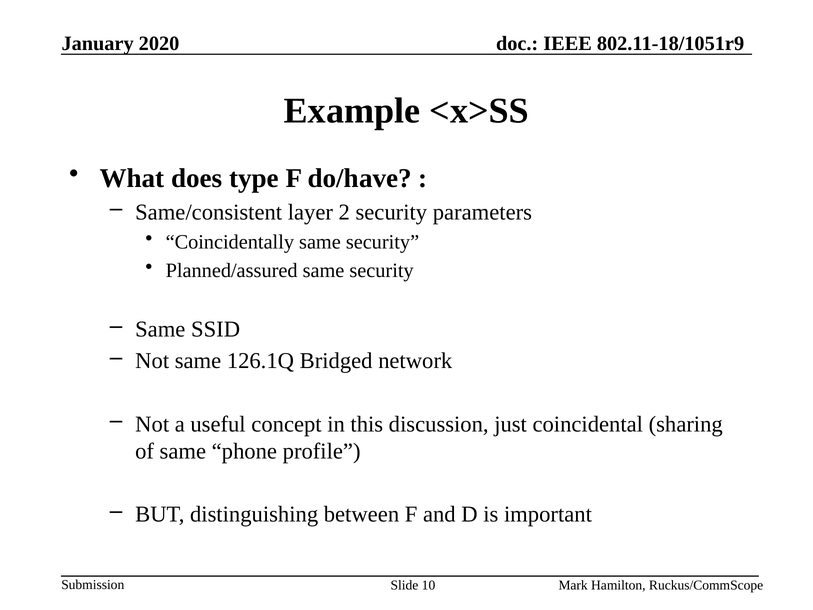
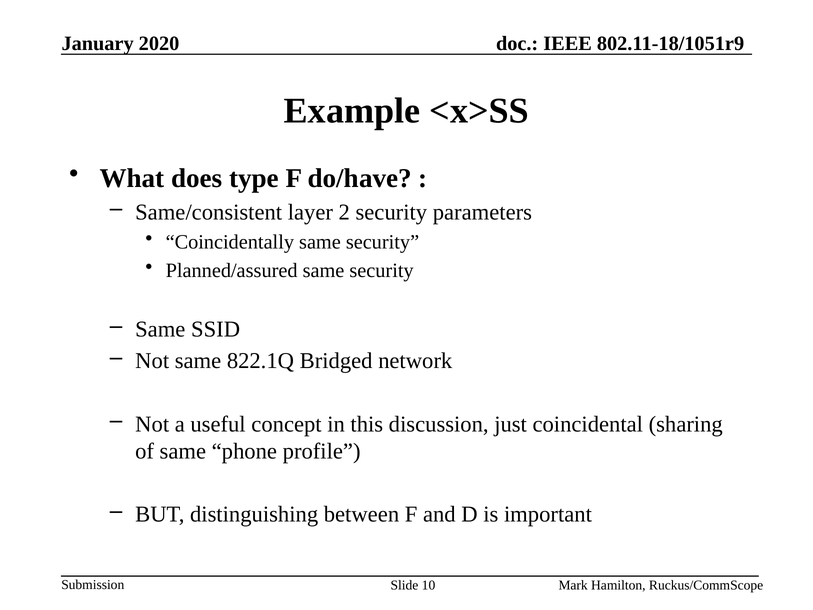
126.1Q: 126.1Q -> 822.1Q
